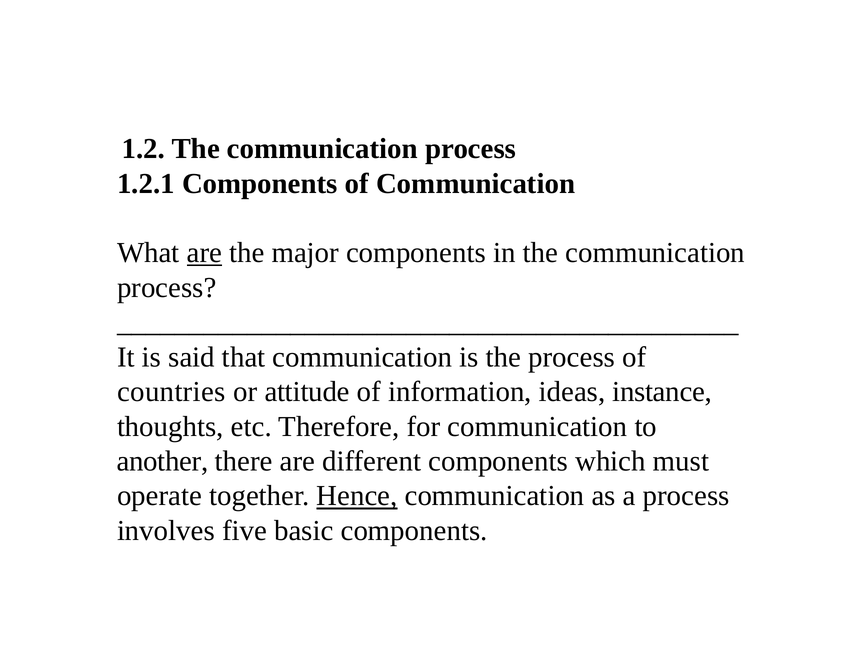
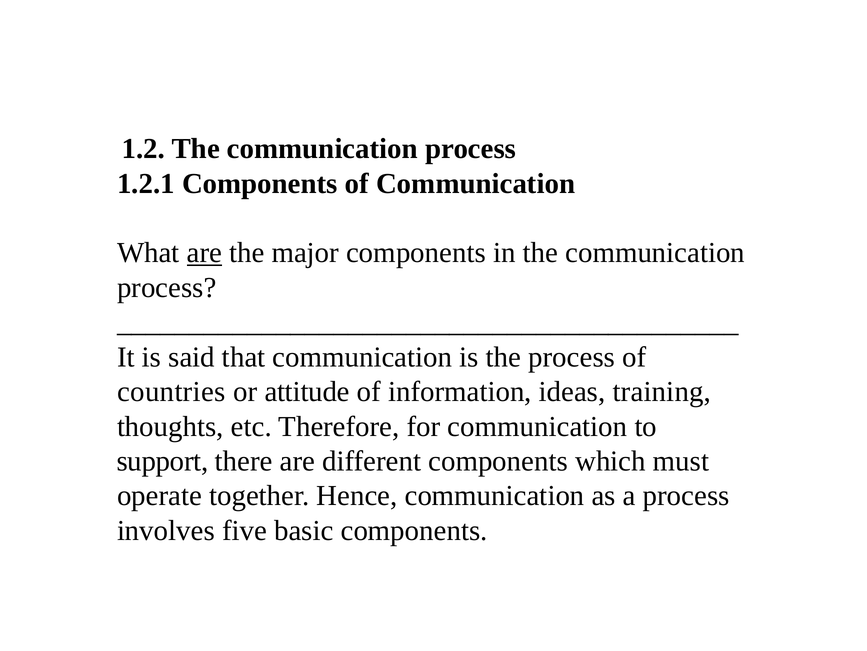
instance: instance -> training
another: another -> support
Hence underline: present -> none
